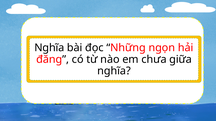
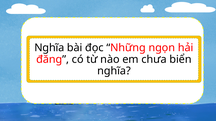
giữa: giữa -> biển
